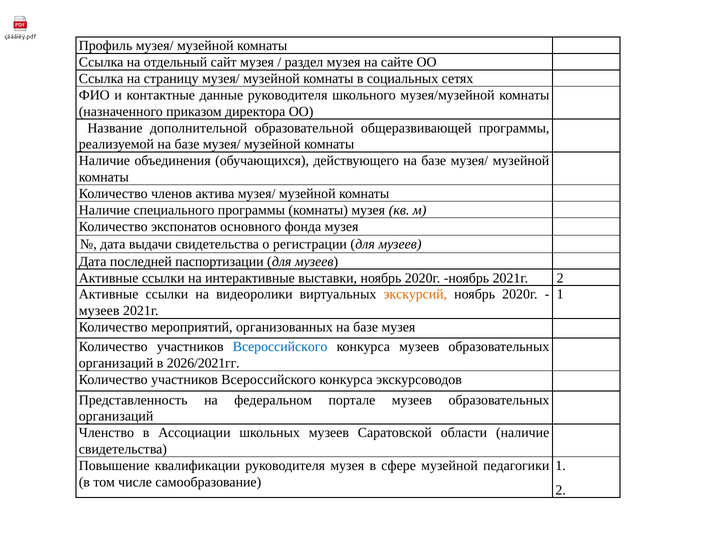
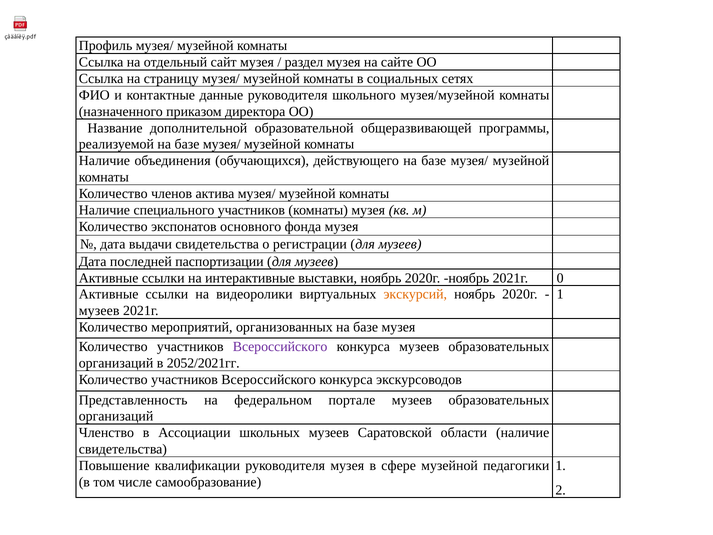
специального программы: программы -> участников
2021г 2: 2 -> 0
Всероссийского at (280, 347) colour: blue -> purple
2026/2021гг: 2026/2021гг -> 2052/2021гг
